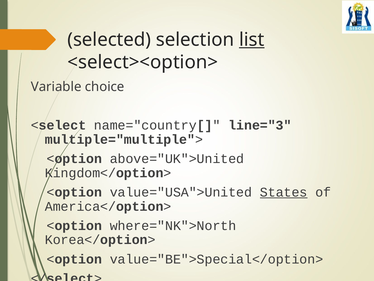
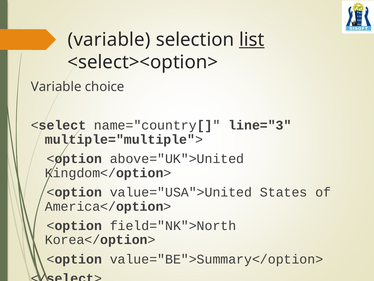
selected at (109, 40): selected -> variable
States underline: present -> none
where="NK">North: where="NK">North -> field="NK">North
value="BE">Special</option>: value="BE">Special</option> -> value="BE">Summary</option>
